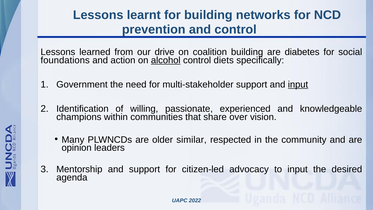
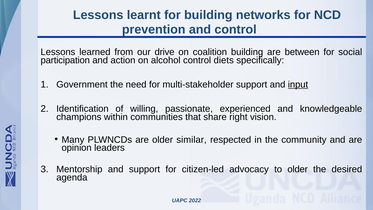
diabetes: diabetes -> between
foundations: foundations -> participation
alcohol underline: present -> none
over: over -> right
to input: input -> older
